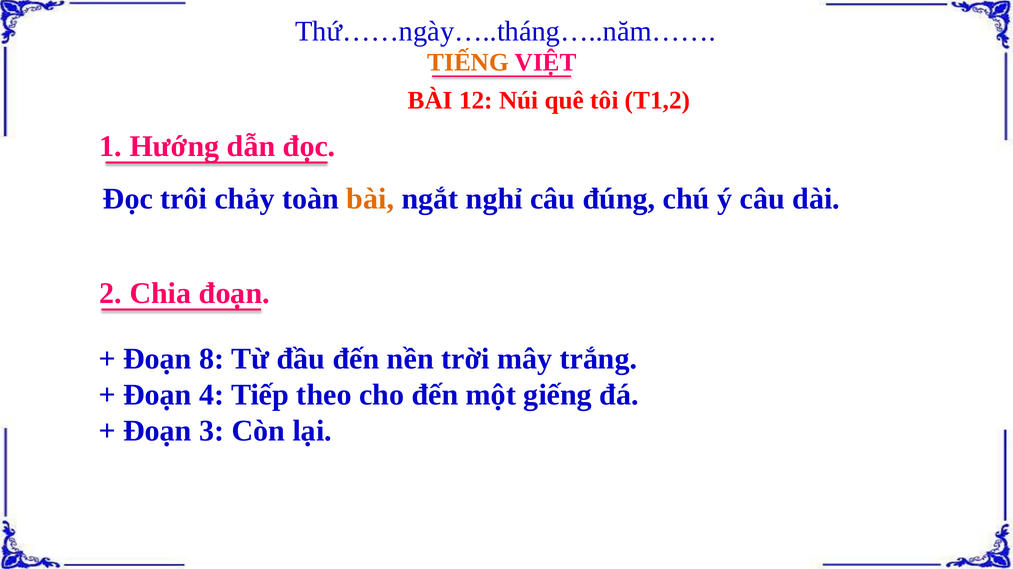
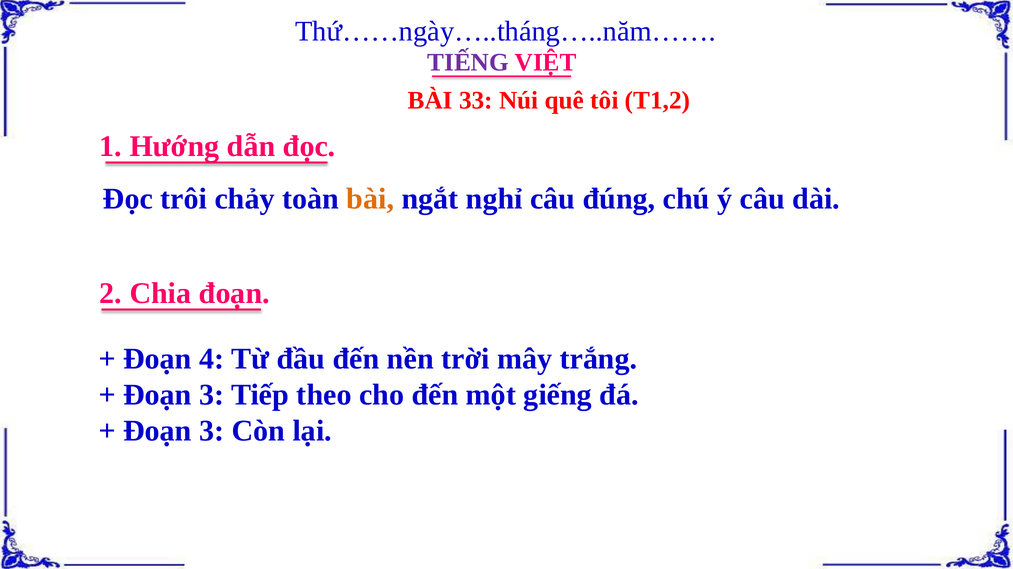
TIẾNG colour: orange -> purple
12: 12 -> 33
8: 8 -> 4
4 at (212, 395): 4 -> 3
